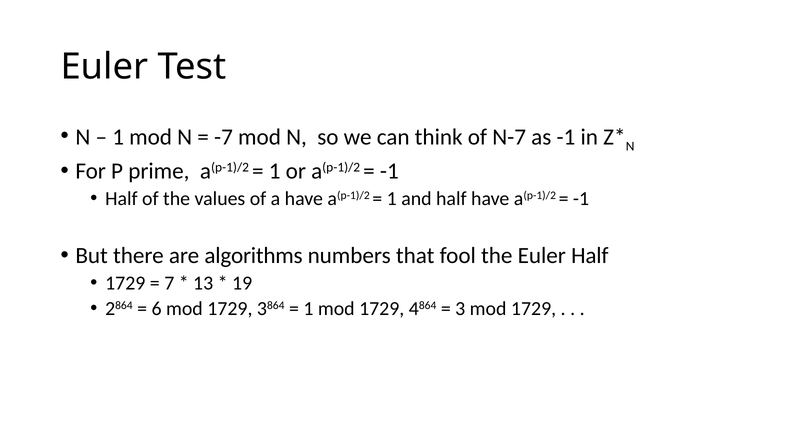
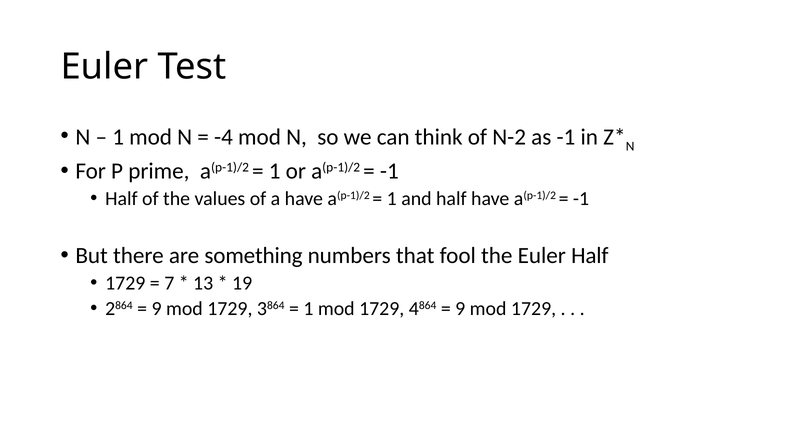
-7: -7 -> -4
N-7: N-7 -> N-2
algorithms: algorithms -> something
6 at (157, 308): 6 -> 9
3 at (460, 308): 3 -> 9
